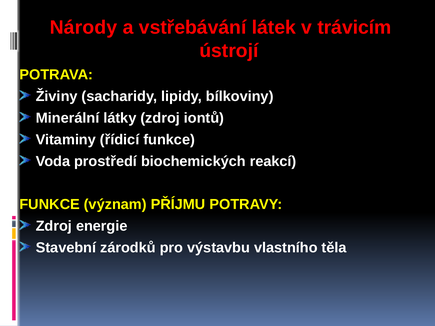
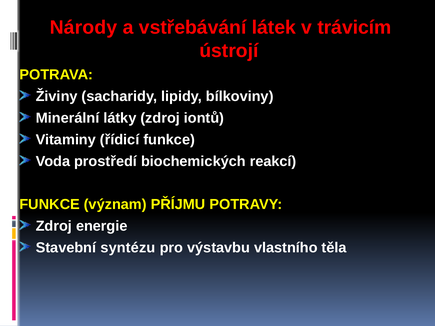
zárodků: zárodků -> syntézu
